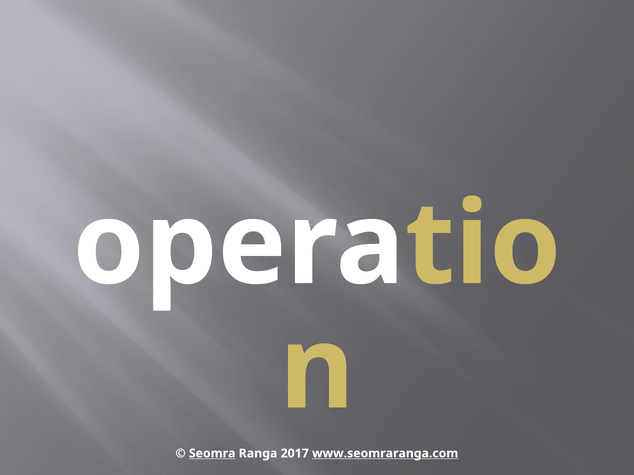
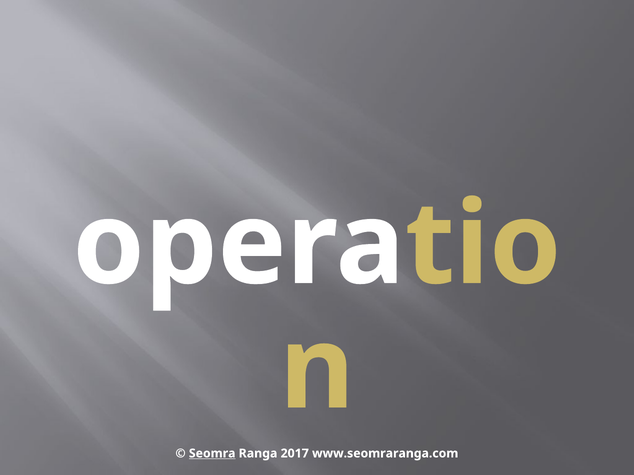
www.seomraranga.com underline: present -> none
